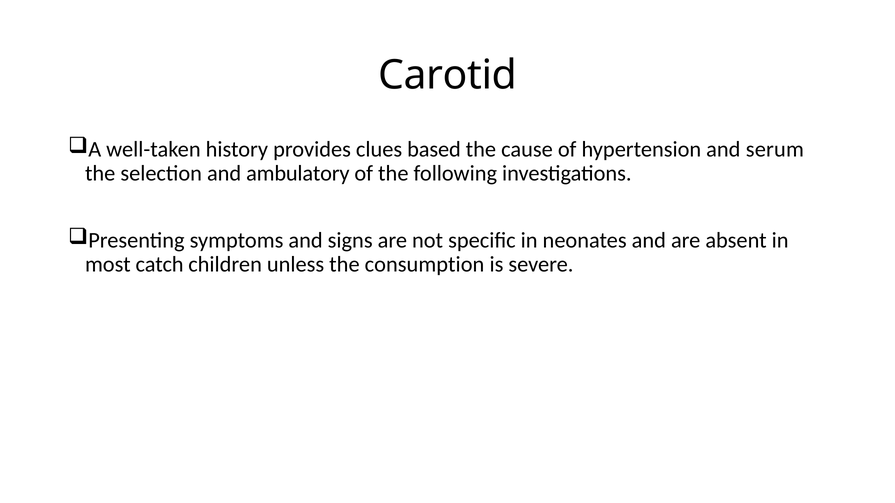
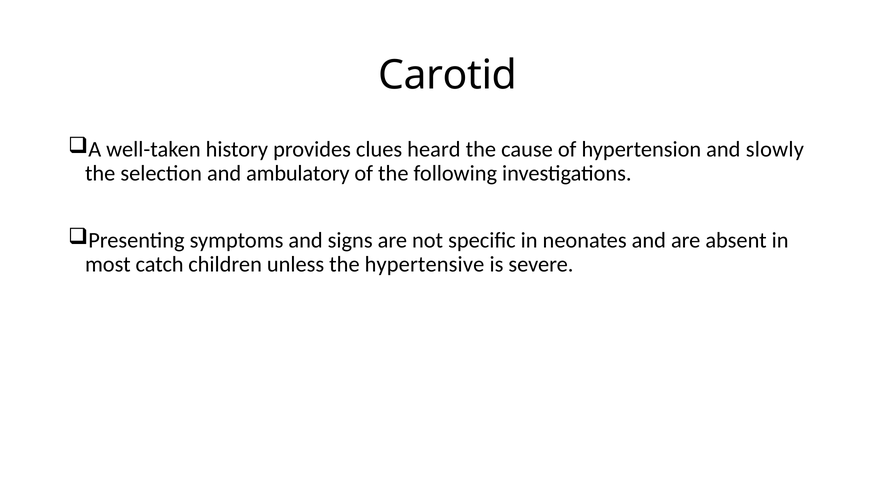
based: based -> heard
serum: serum -> slowly
consumption: consumption -> hypertensive
